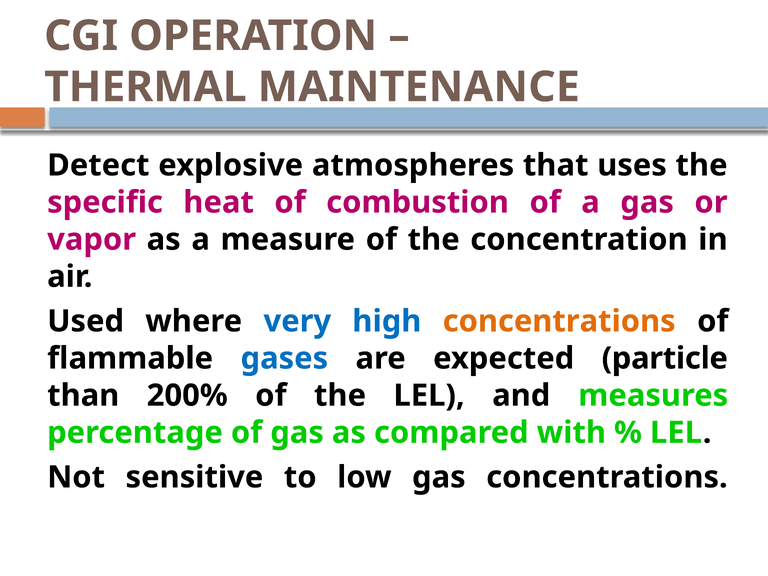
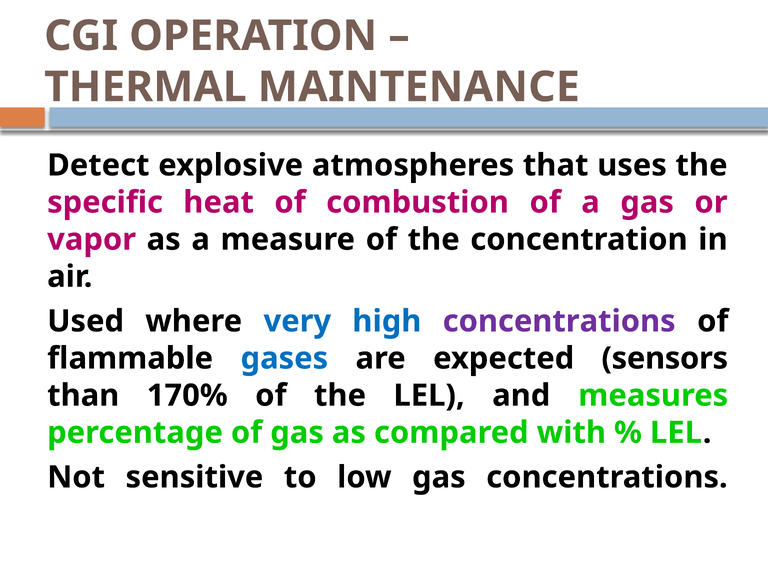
concentrations at (559, 321) colour: orange -> purple
particle: particle -> sensors
200%: 200% -> 170%
